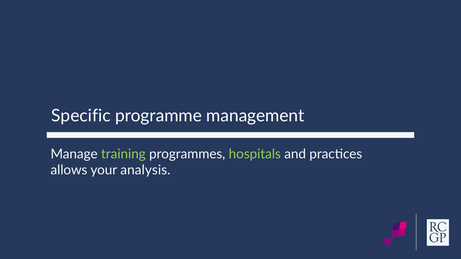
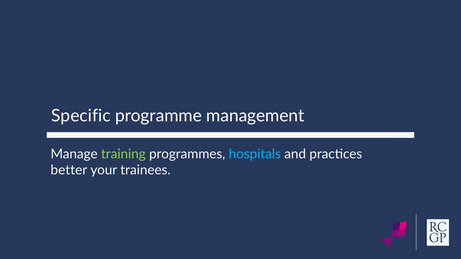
hospitals colour: light green -> light blue
allows: allows -> better
analysis: analysis -> trainees
